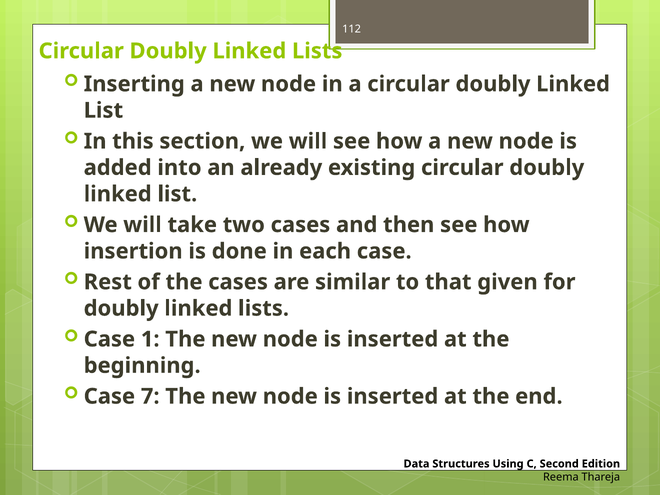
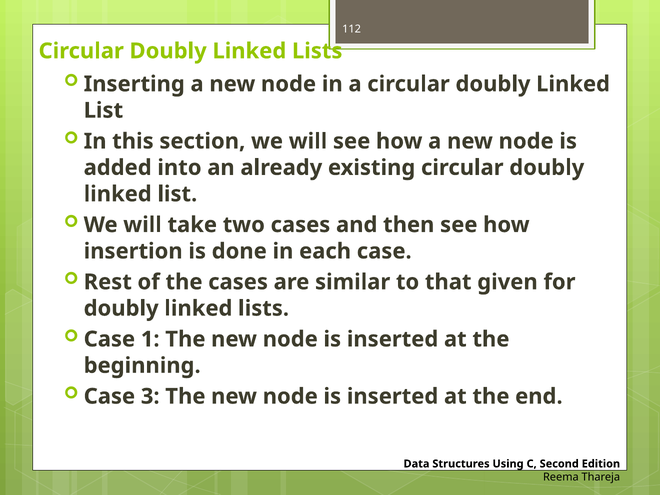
7: 7 -> 3
